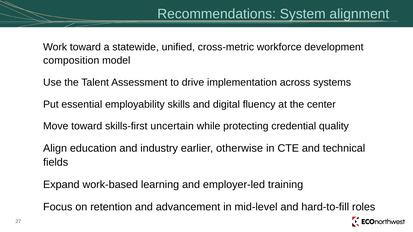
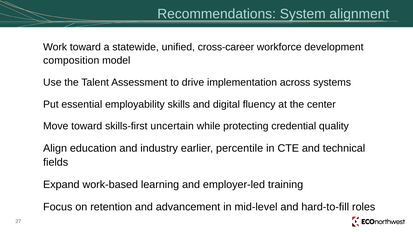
cross-metric: cross-metric -> cross-career
otherwise: otherwise -> percentile
